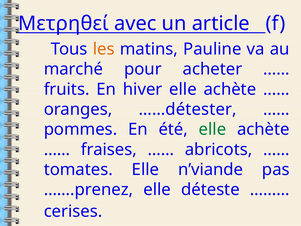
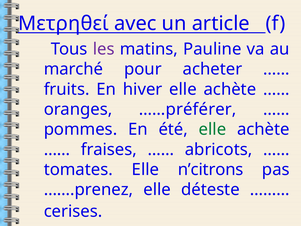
les colour: orange -> purple
……détester: ……détester -> ……préférer
n’viande: n’viande -> n’citrons
